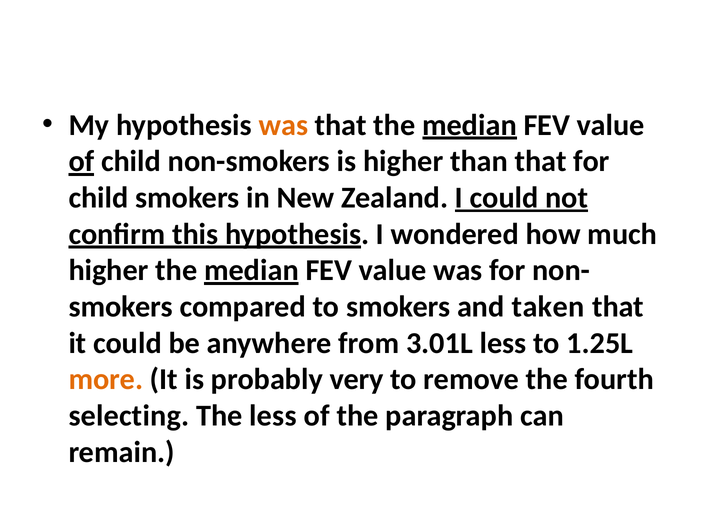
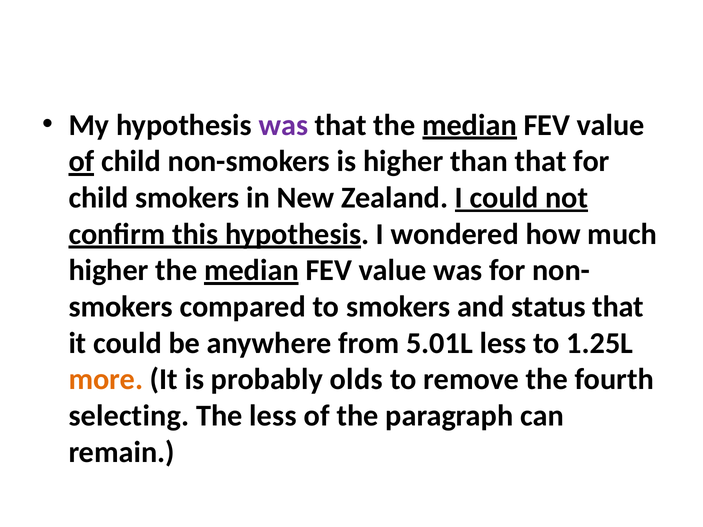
was at (283, 125) colour: orange -> purple
taken: taken -> status
3.01L: 3.01L -> 5.01L
very: very -> olds
